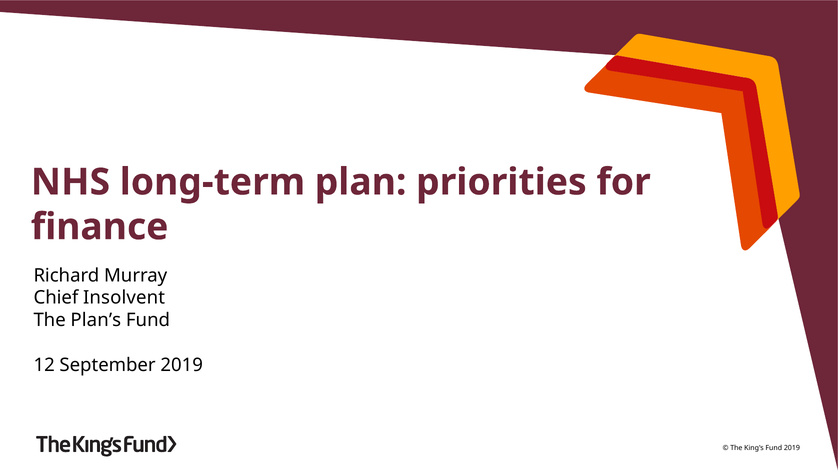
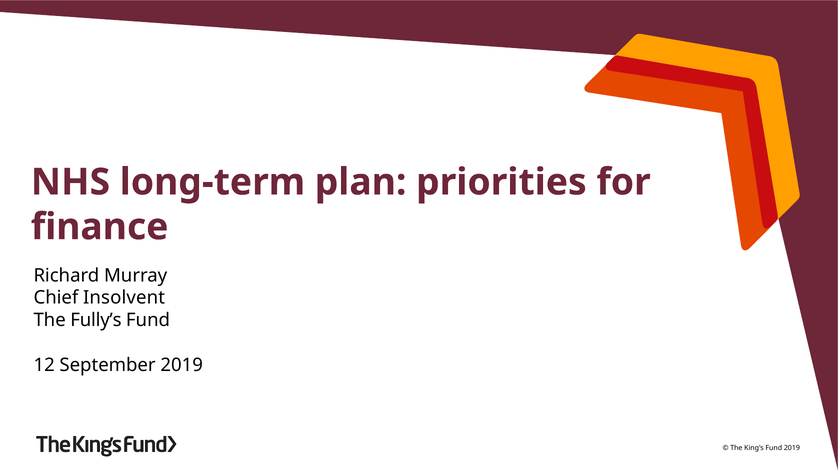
Plan’s: Plan’s -> Fully’s
